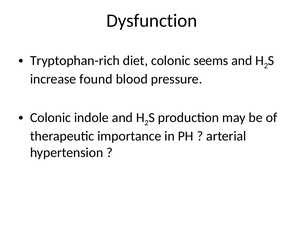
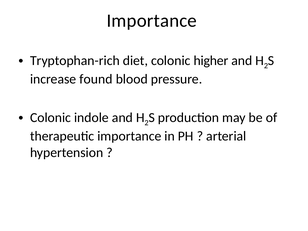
Dysfunction at (152, 21): Dysfunction -> Importance
seems: seems -> higher
